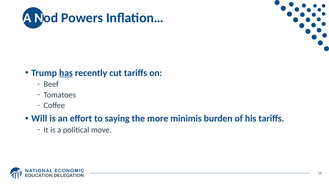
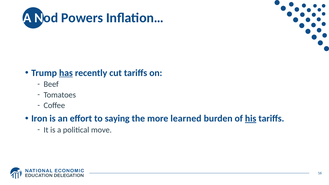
Will: Will -> Iron
minimis: minimis -> learned
his underline: none -> present
